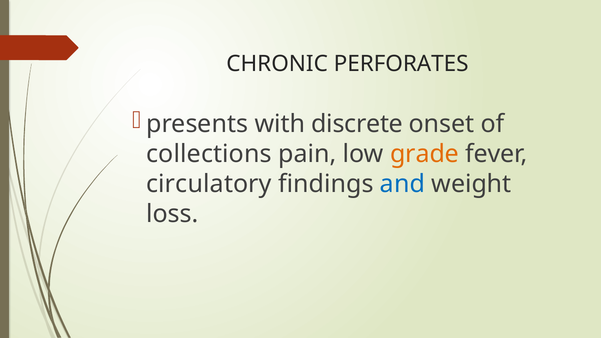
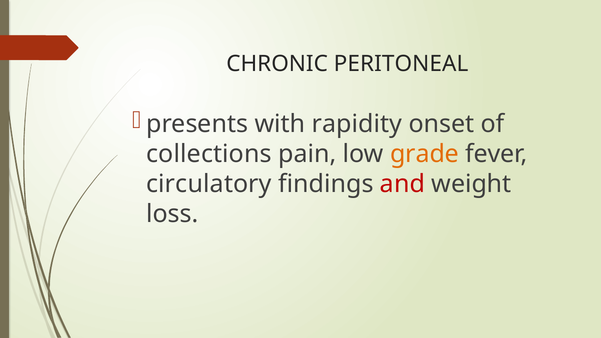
PERFORATES: PERFORATES -> PERITONEAL
discrete: discrete -> rapidity
and colour: blue -> red
